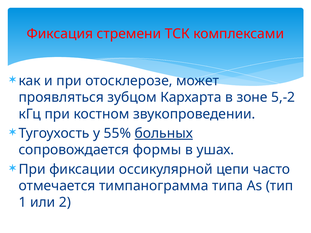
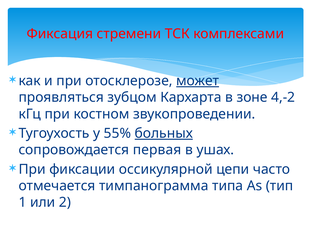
может underline: none -> present
5,-2: 5,-2 -> 4,-2
формы: формы -> первая
